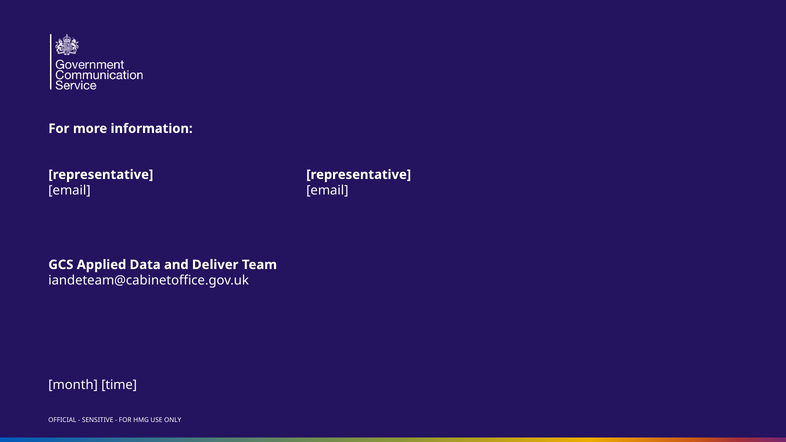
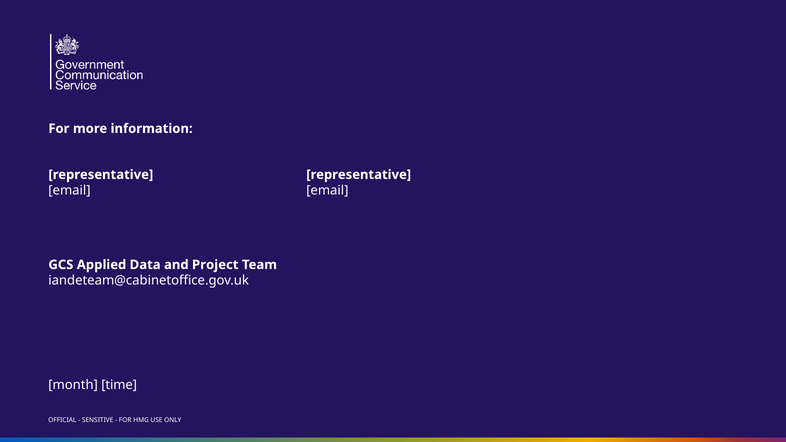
Deliver: Deliver -> Project
